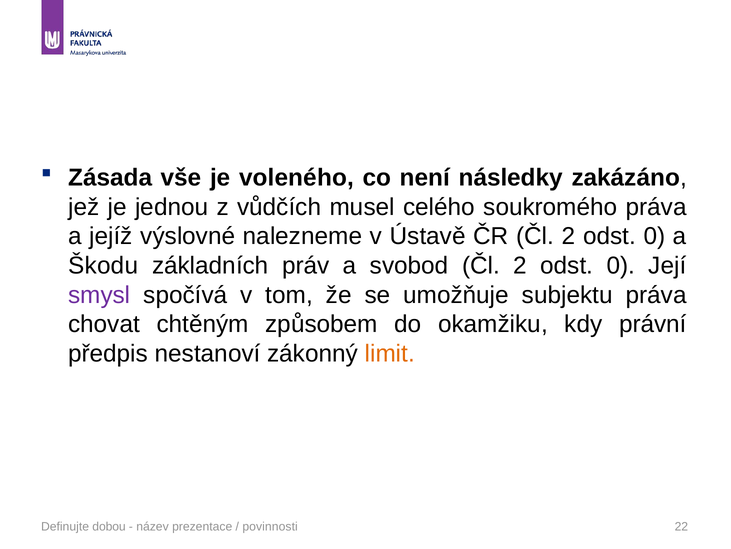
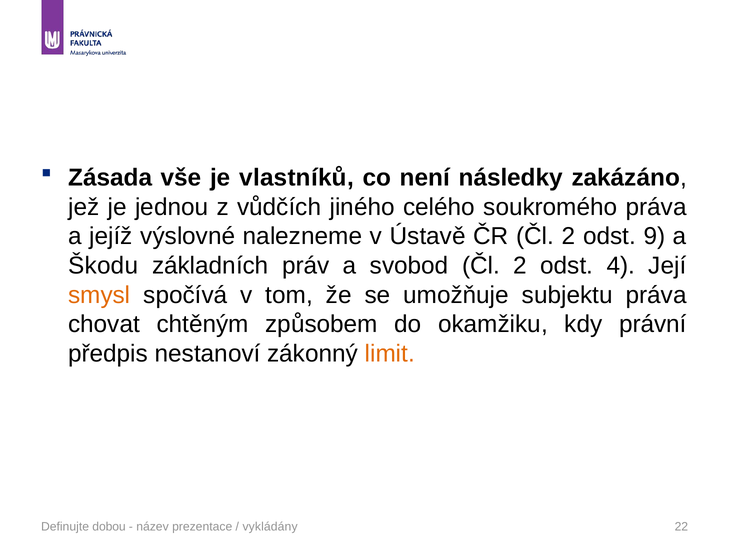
voleného: voleného -> vlastníků
musel: musel -> jiného
0 at (654, 236): 0 -> 9
0 at (621, 265): 0 -> 4
smysl colour: purple -> orange
povinnosti: povinnosti -> vykládány
